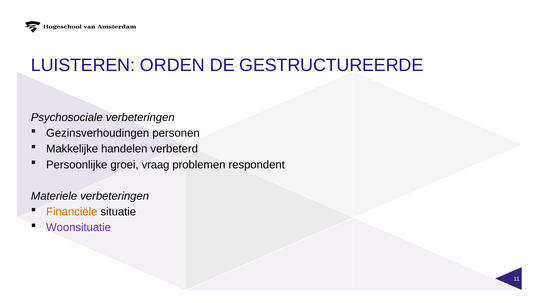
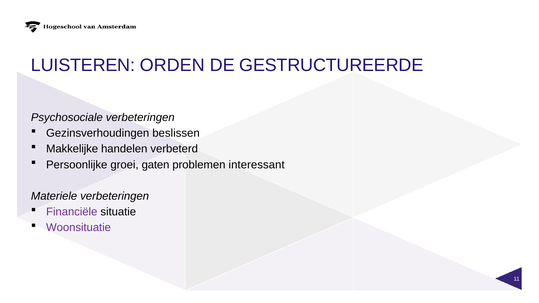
personen: personen -> beslissen
vraag: vraag -> gaten
respondent: respondent -> interessant
Financiële colour: orange -> purple
